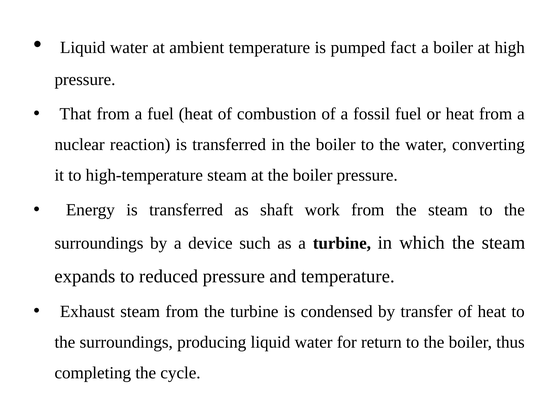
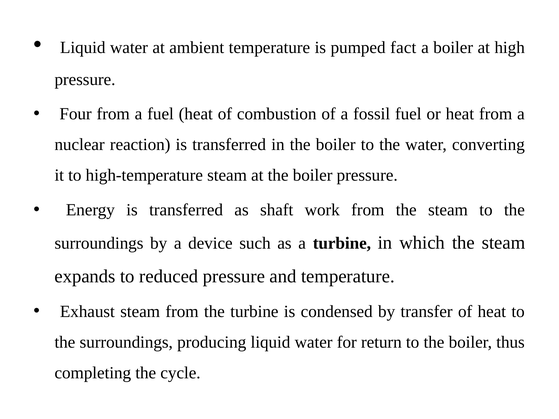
That: That -> Four
